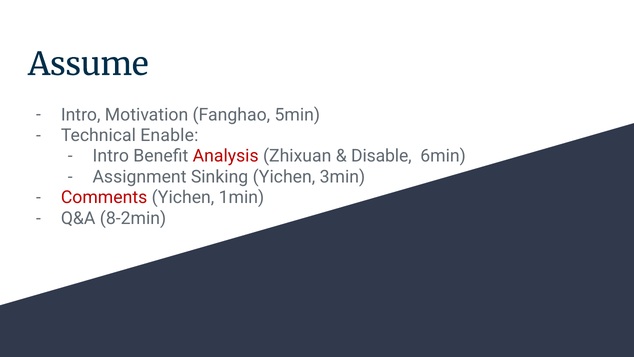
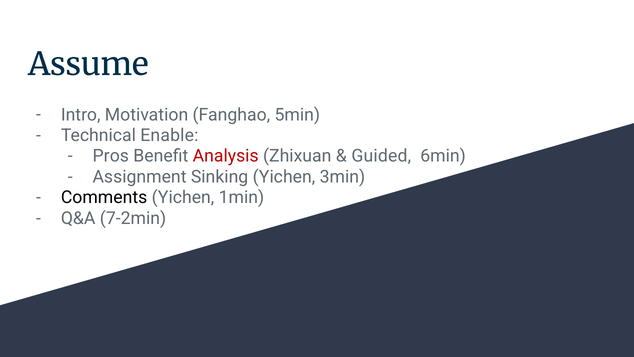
Intro at (111, 156): Intro -> Pros
Disable: Disable -> Guided
Comments colour: red -> black
8-2min: 8-2min -> 7-2min
